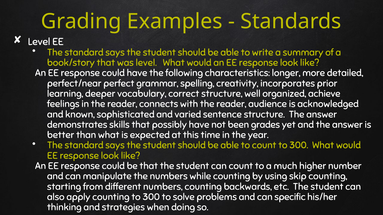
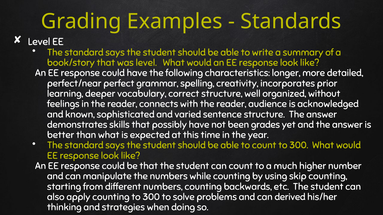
achieve: achieve -> without
specific: specific -> derived
